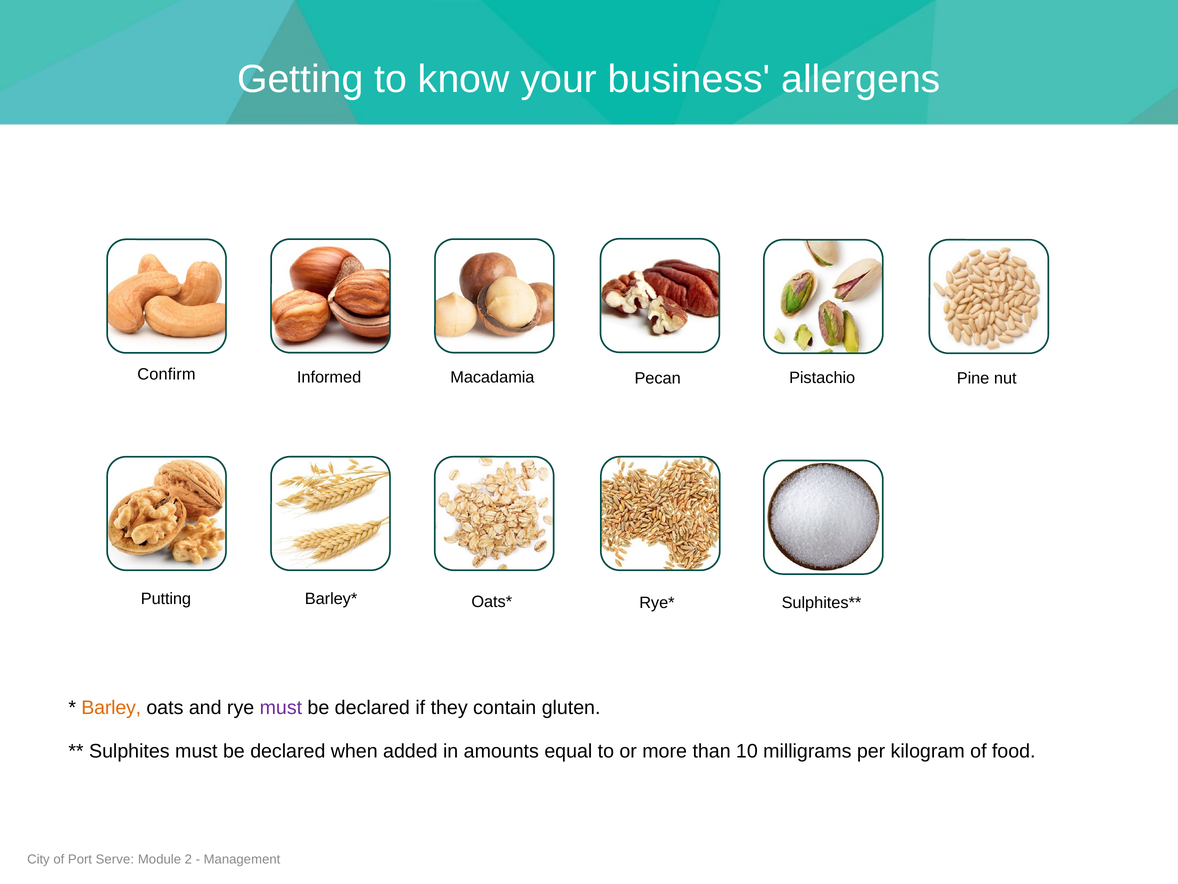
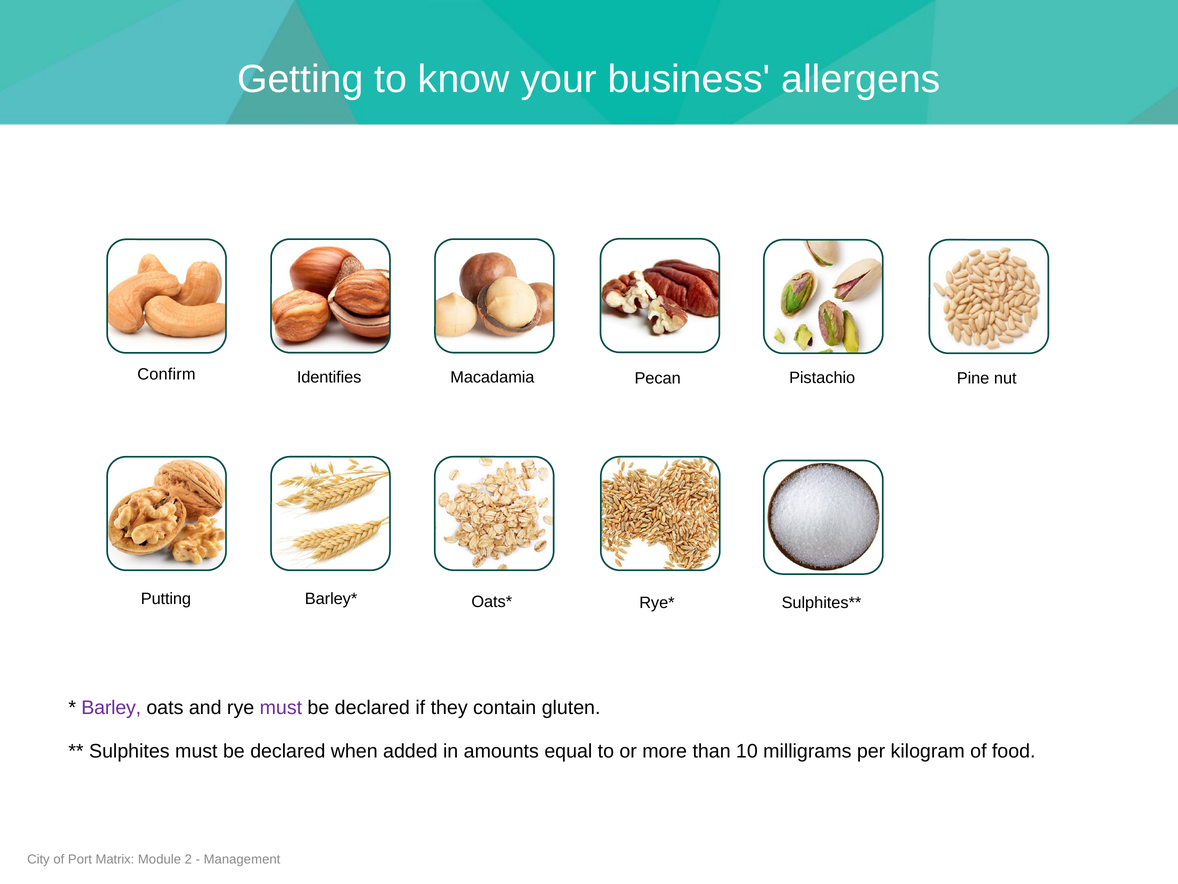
Informed: Informed -> Identifies
Barley colour: orange -> purple
Serve: Serve -> Matrix
